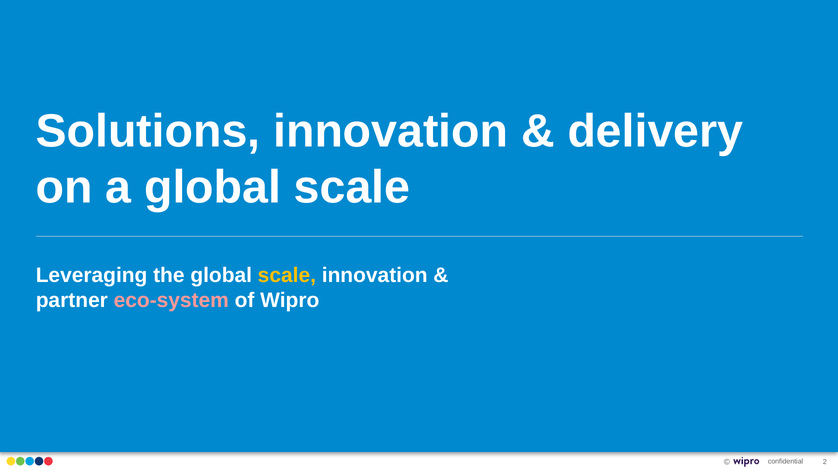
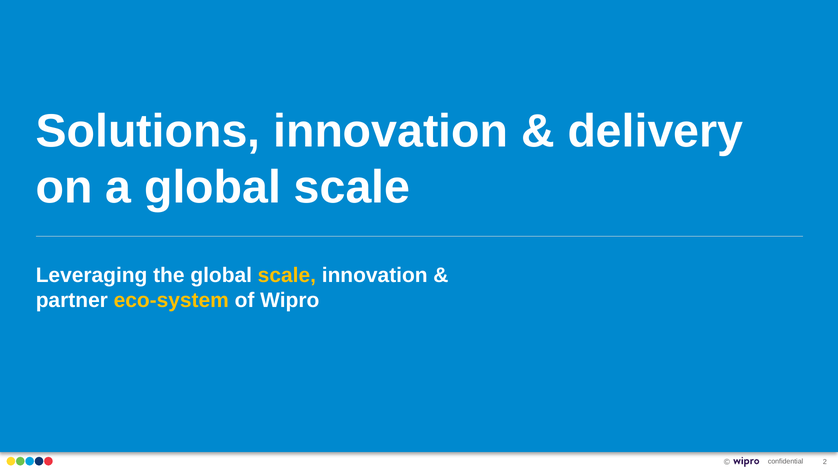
eco-system colour: pink -> yellow
